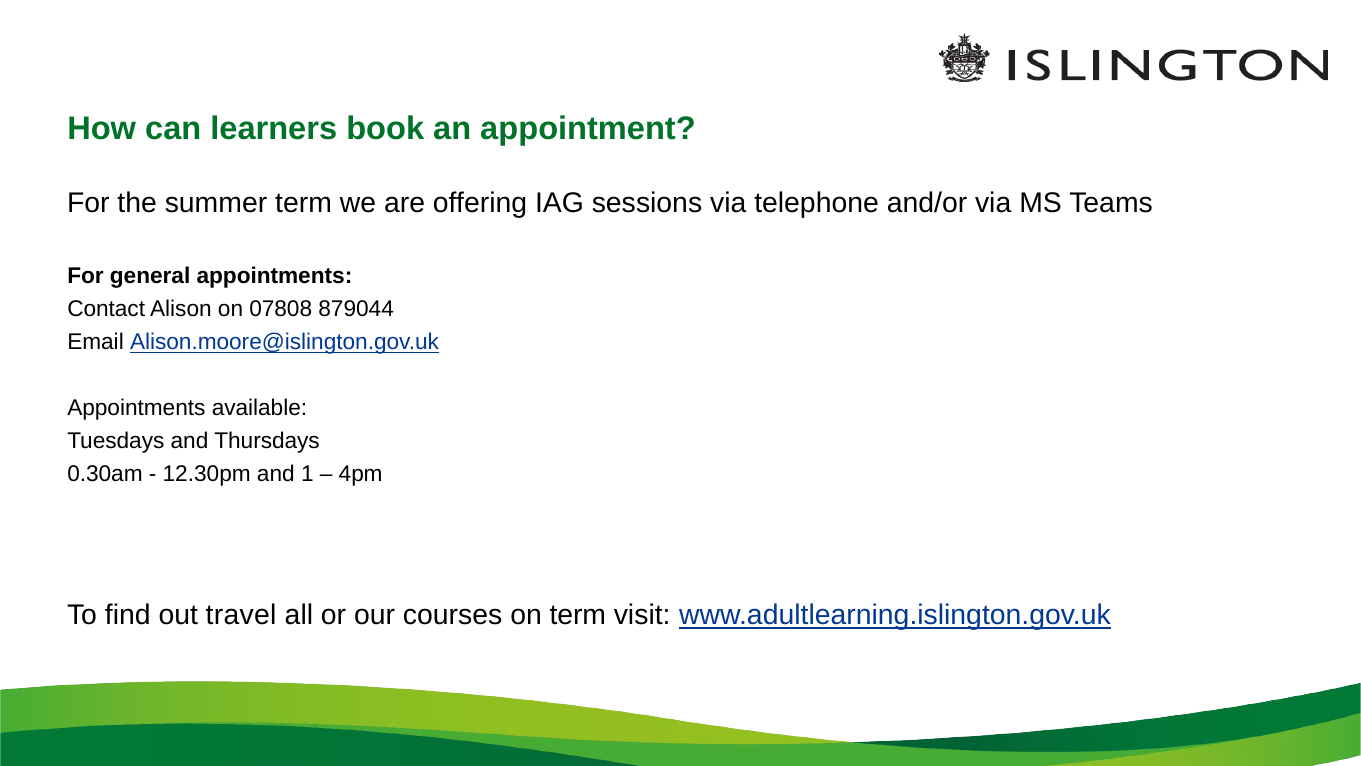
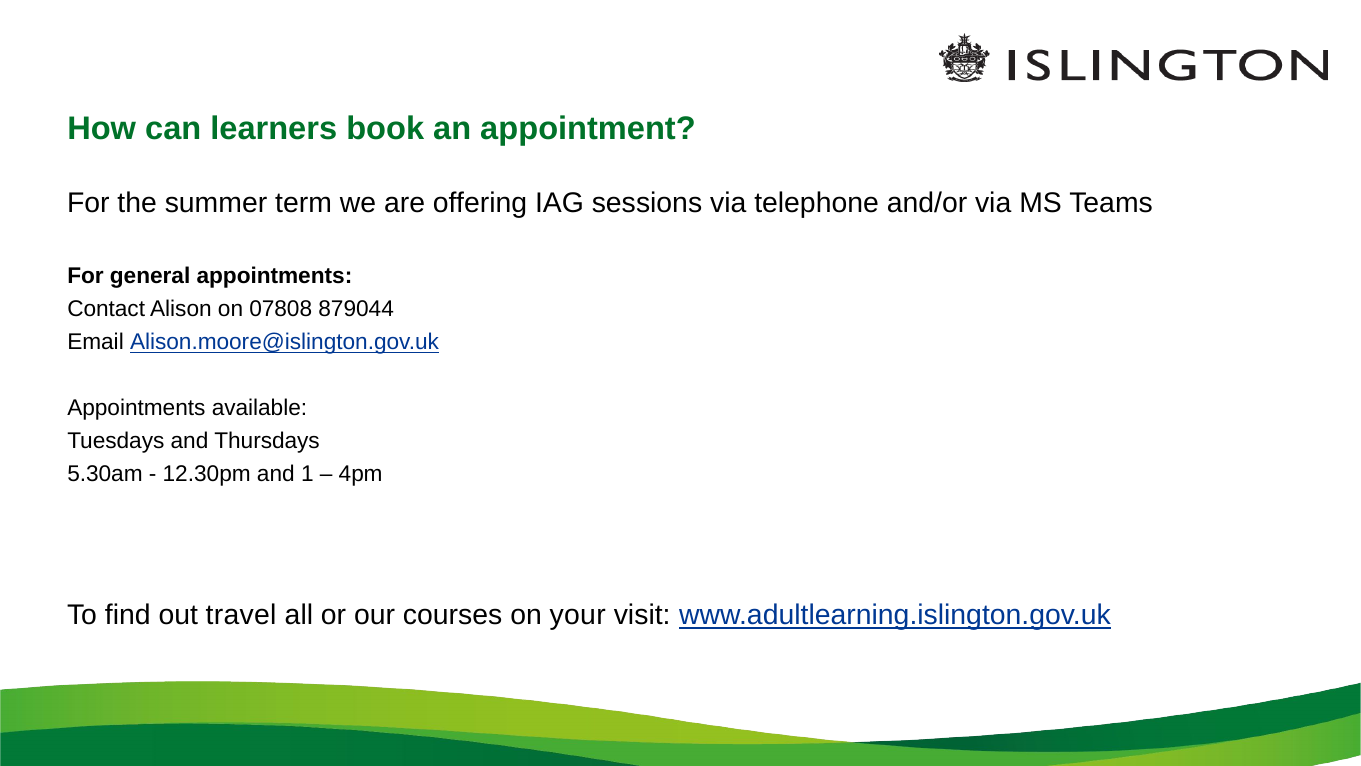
0.30am: 0.30am -> 5.30am
on term: term -> your
